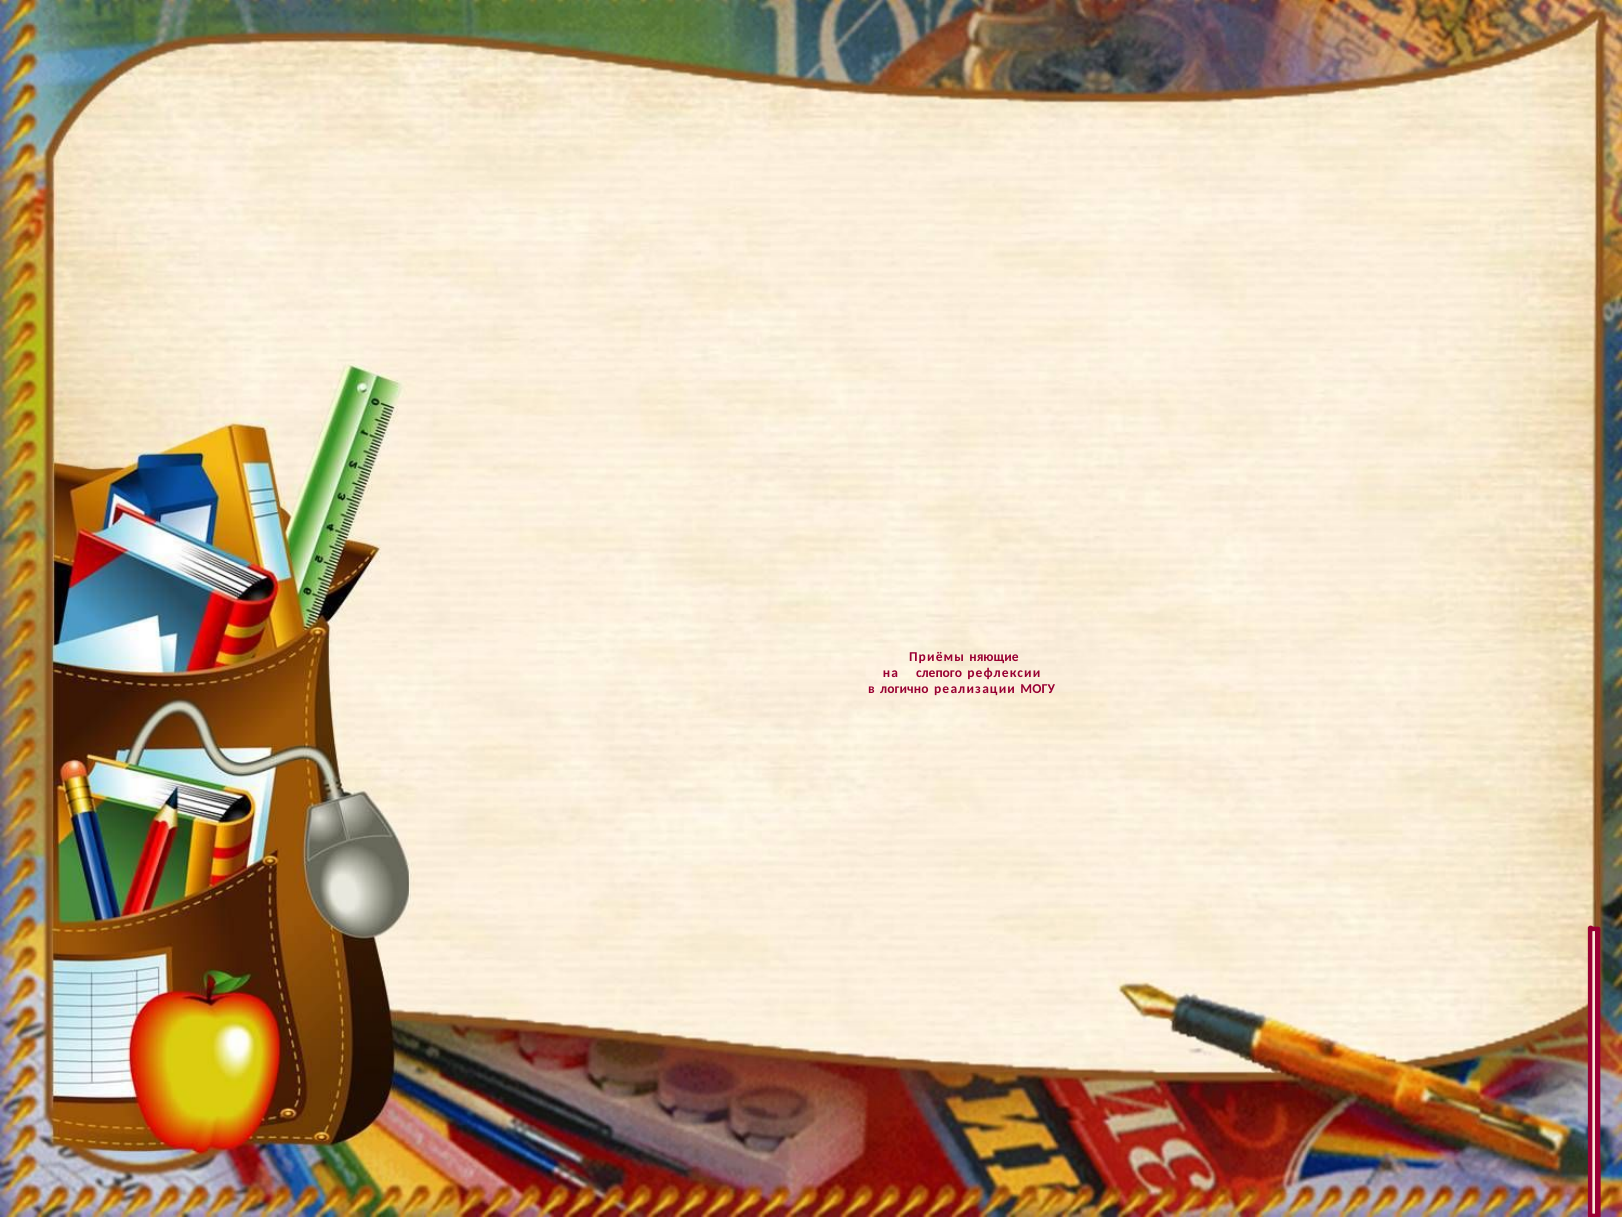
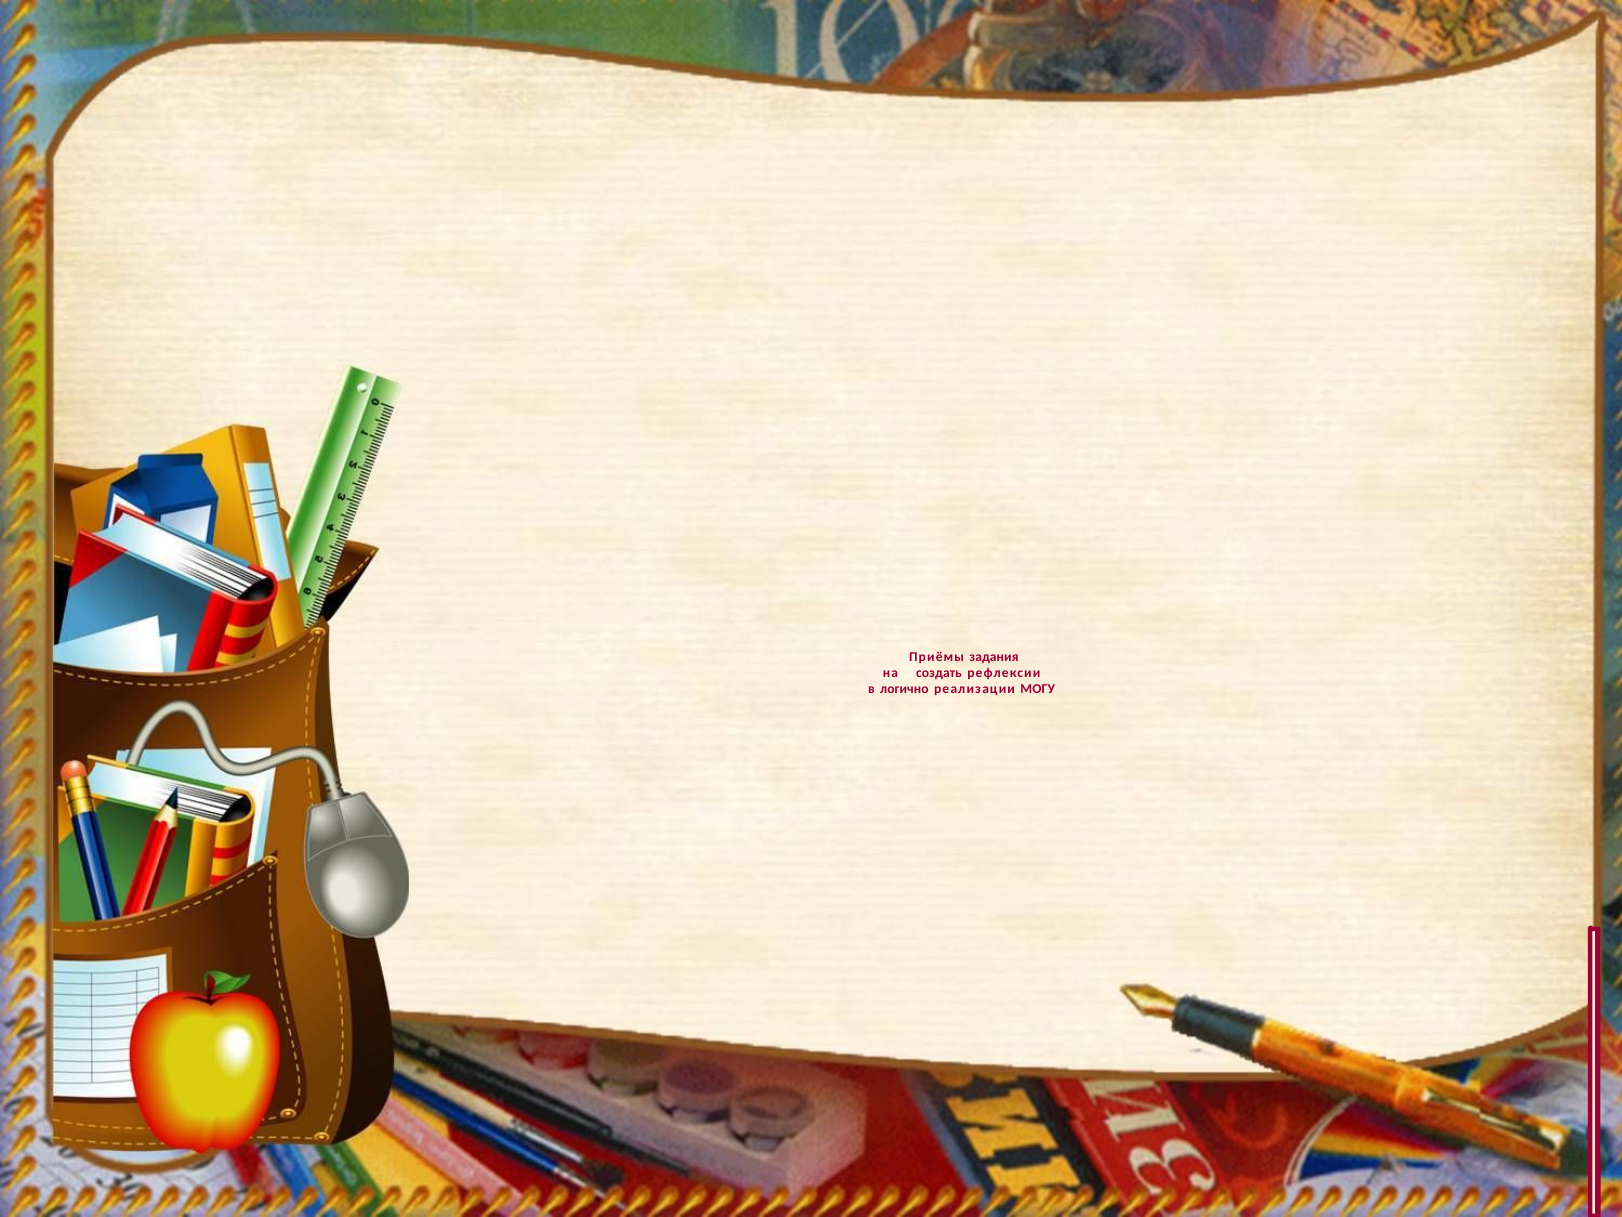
няющие: няющие -> задания
слепого: слепого -> создать
